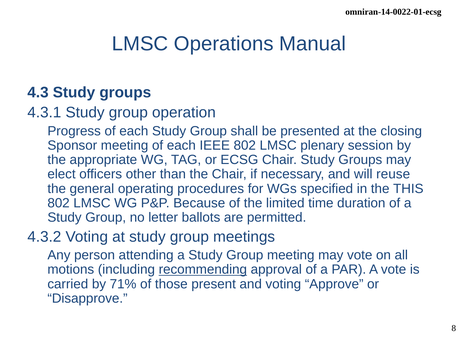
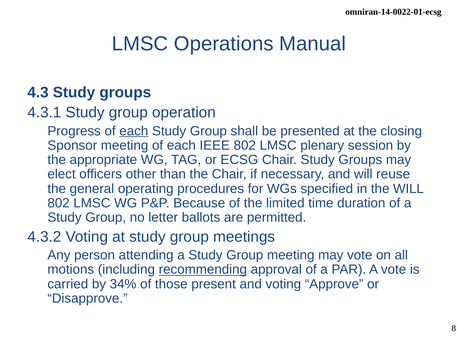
each at (134, 131) underline: none -> present
the THIS: THIS -> WILL
71%: 71% -> 34%
